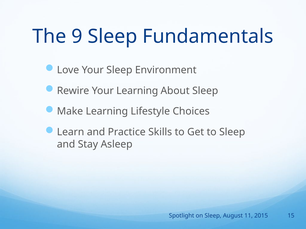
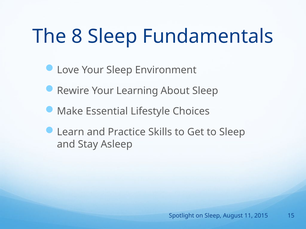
9: 9 -> 8
Make Learning: Learning -> Essential
